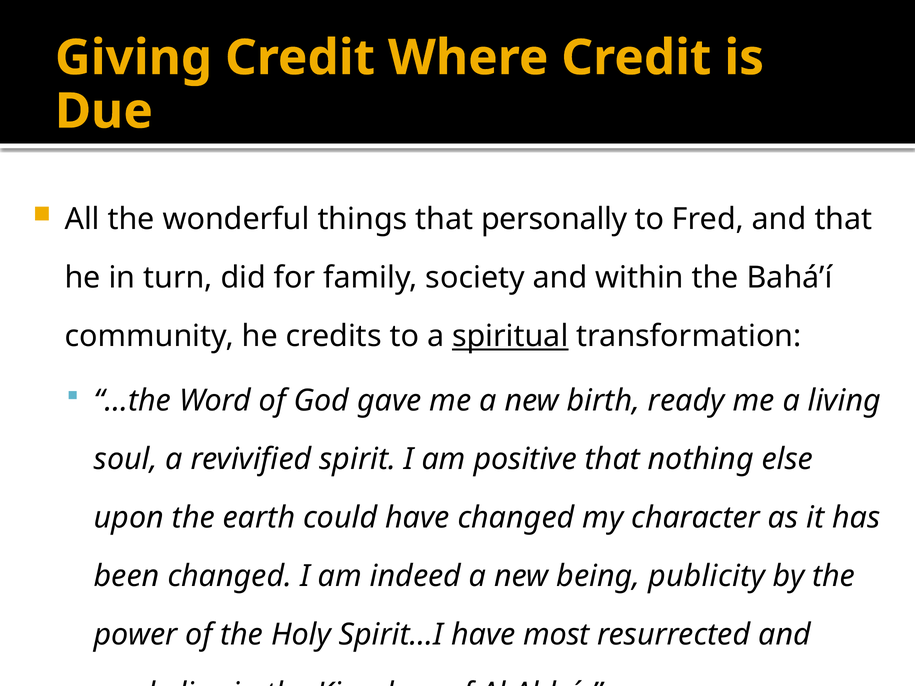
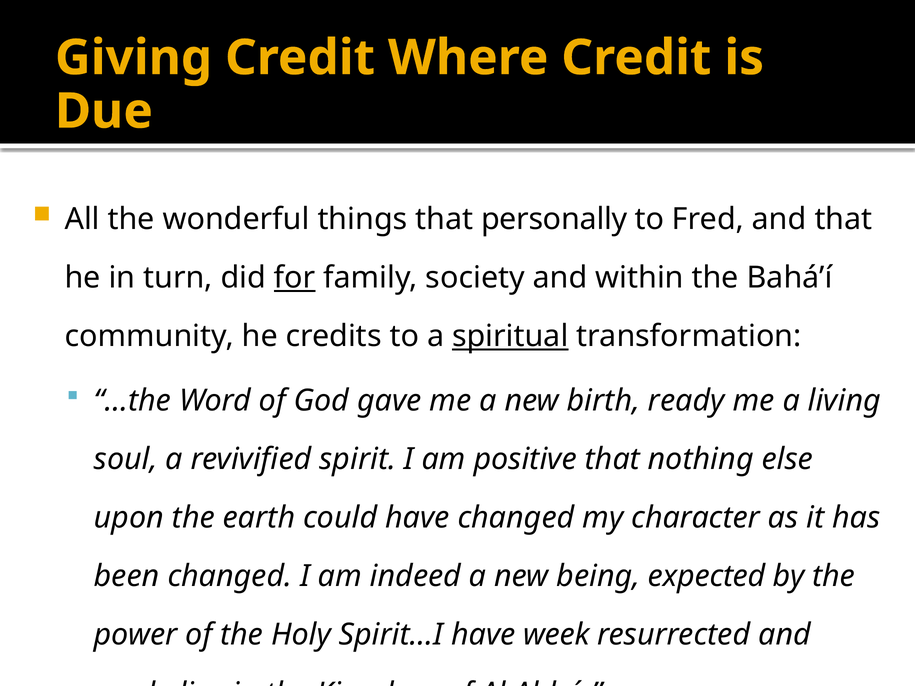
for underline: none -> present
publicity: publicity -> expected
most: most -> week
